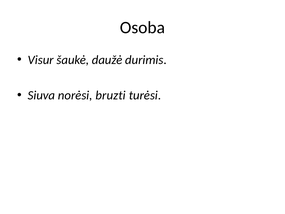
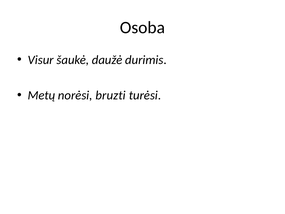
Siuva: Siuva -> Metų
